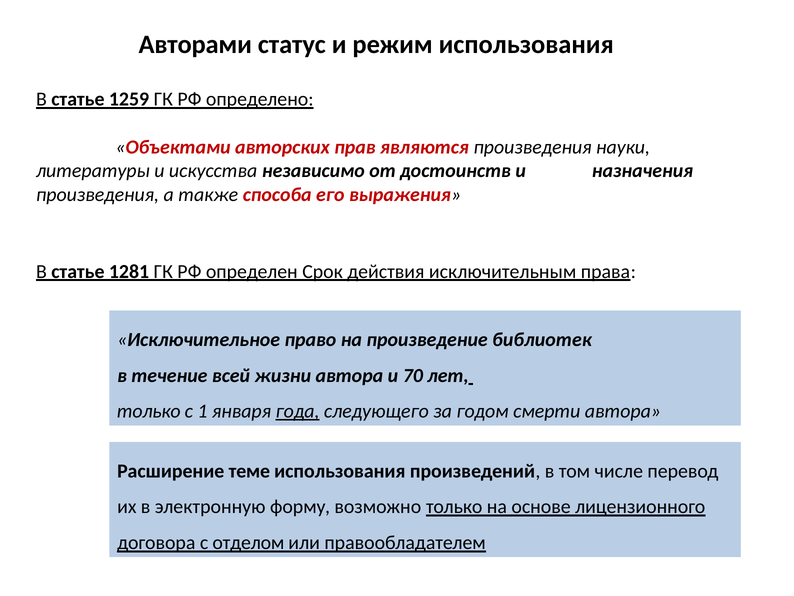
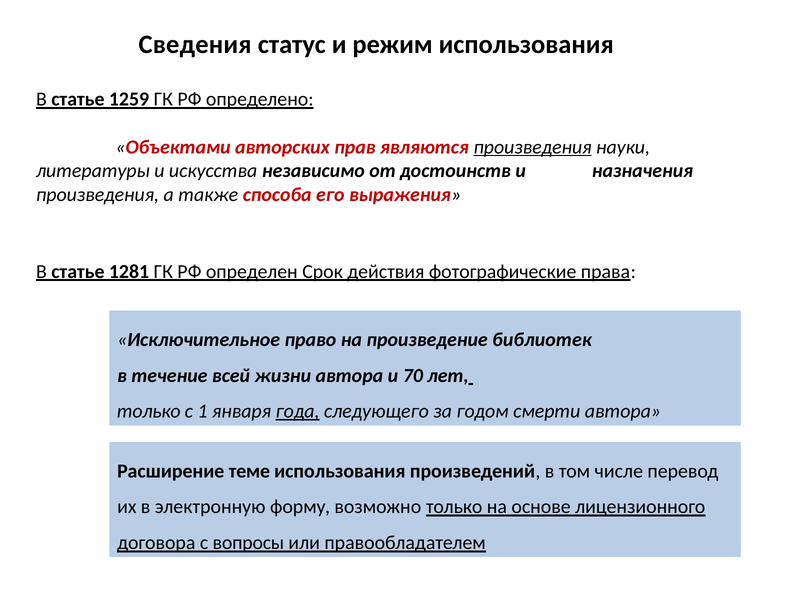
Авторами: Авторами -> Сведения
произведения at (533, 147) underline: none -> present
исключительным: исключительным -> фотографические
отделом: отделом -> вопросы
